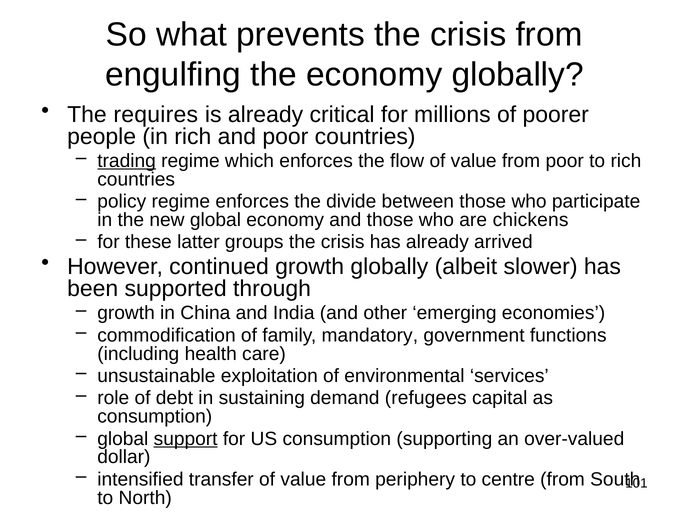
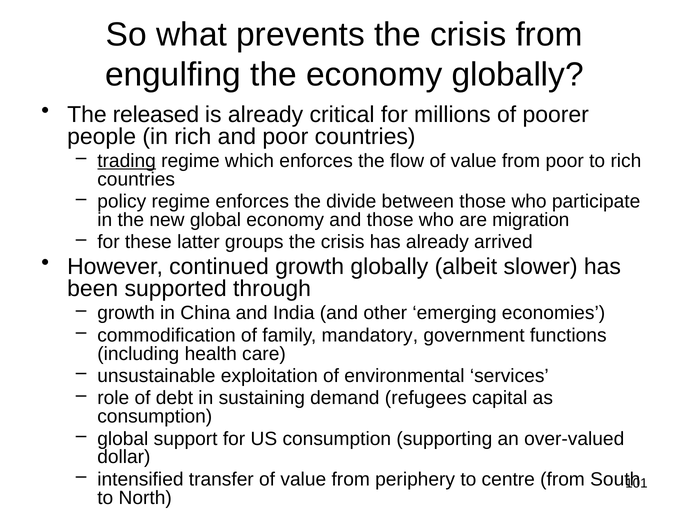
requires: requires -> released
chickens: chickens -> migration
support underline: present -> none
